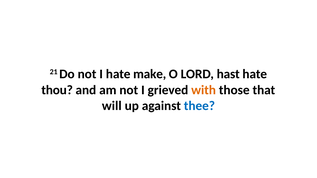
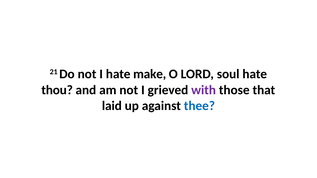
hast: hast -> soul
with colour: orange -> purple
will: will -> laid
